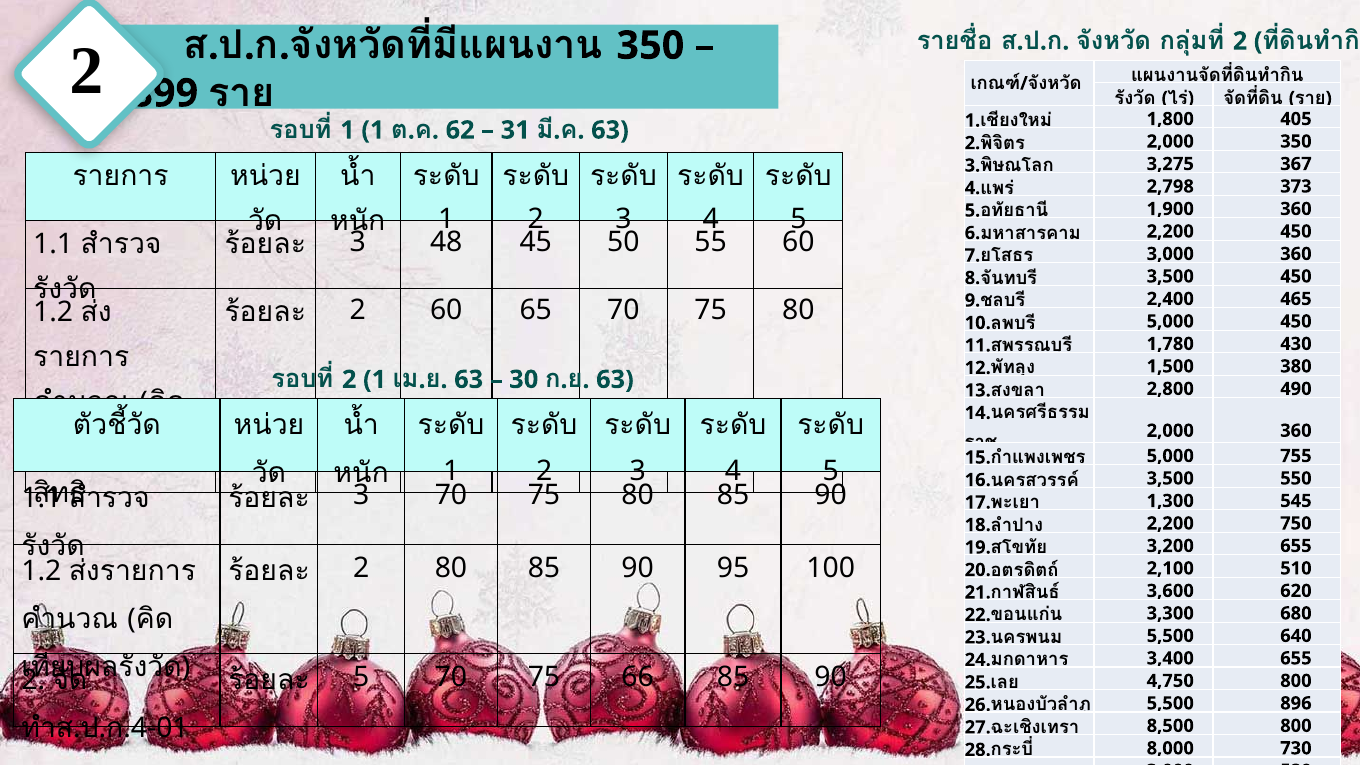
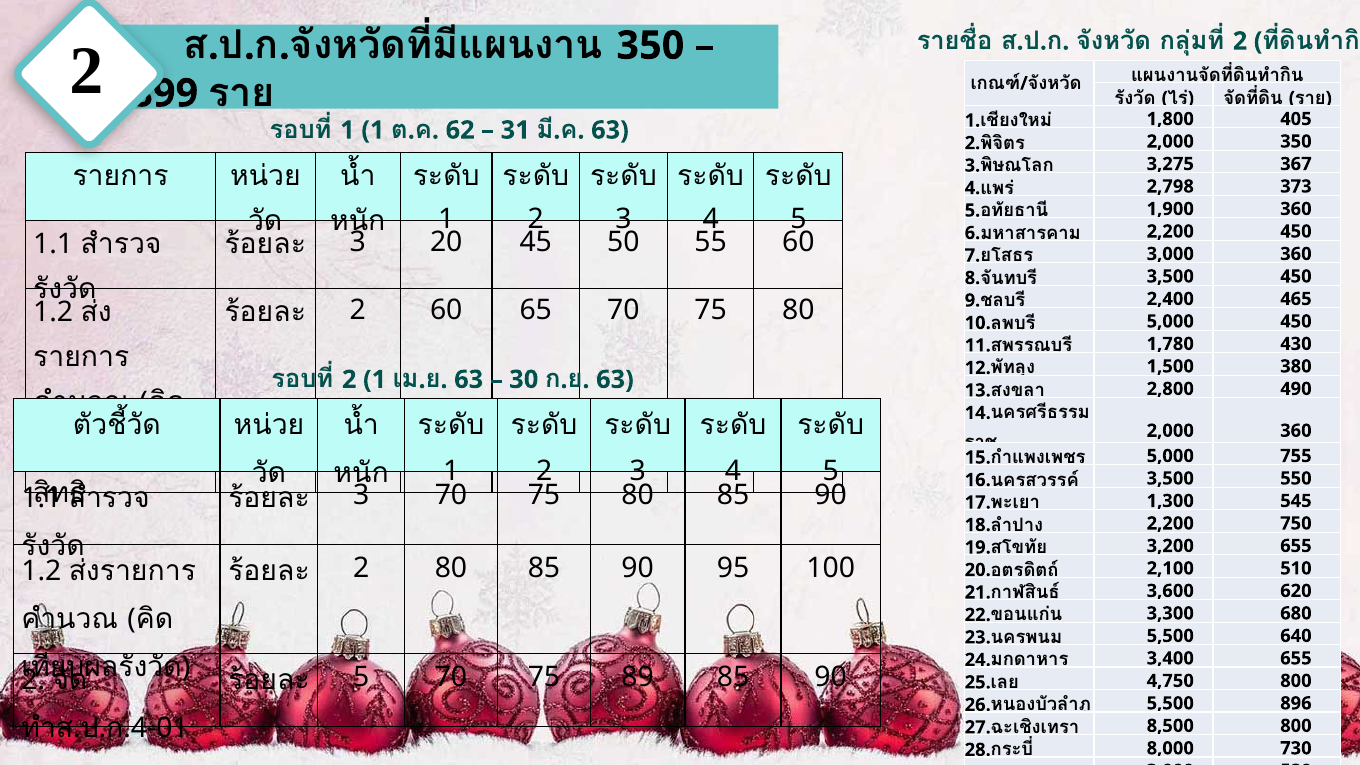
48: 48 -> 20
66: 66 -> 89
